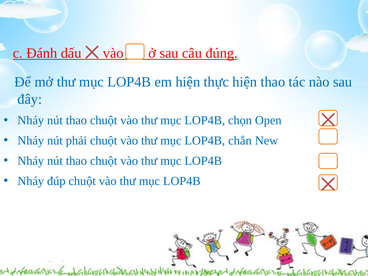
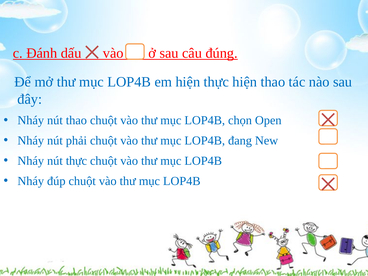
chắn: chắn -> đang
thao at (76, 161): thao -> thực
